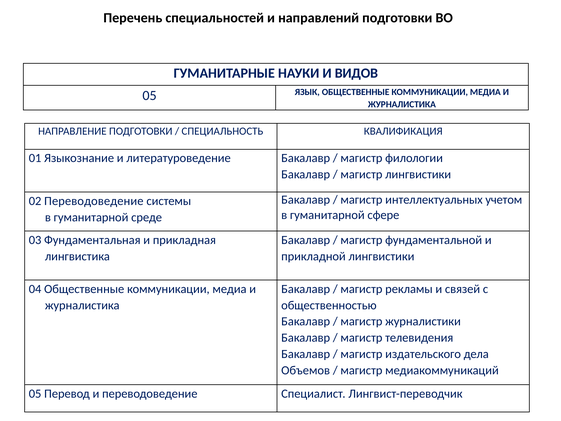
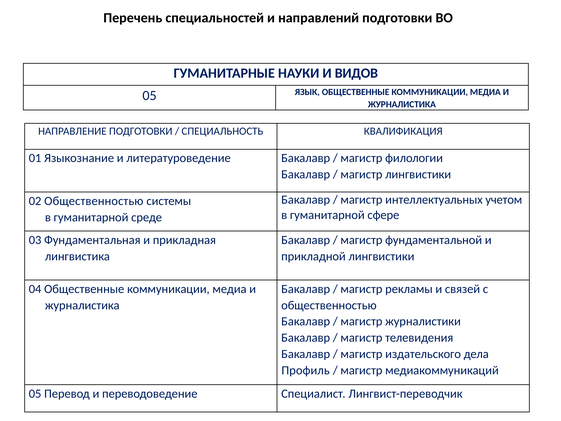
02 Переводоведение: Переводоведение -> Общественностью
Объемов: Объемов -> Профиль
